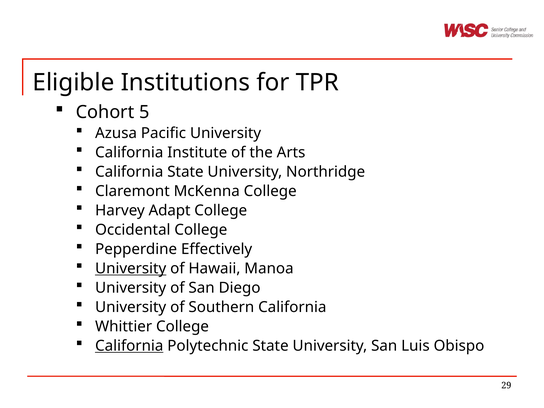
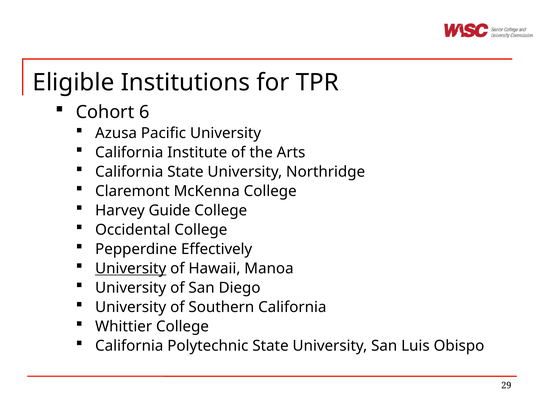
5: 5 -> 6
Adapt: Adapt -> Guide
California at (129, 346) underline: present -> none
